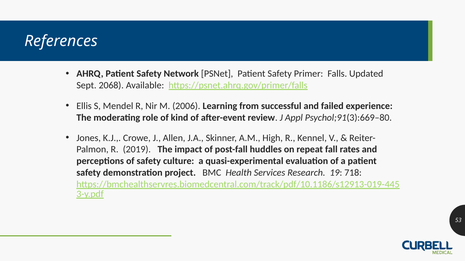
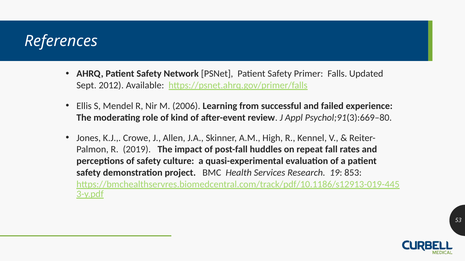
2068: 2068 -> 2012
718: 718 -> 853
